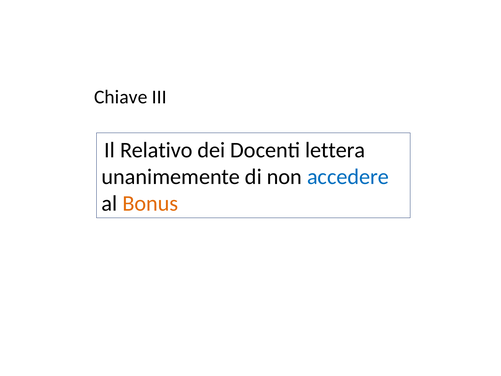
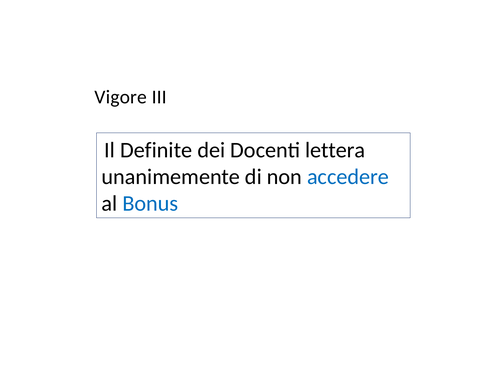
Chiave: Chiave -> Vigore
Relativo: Relativo -> Definite
Bonus colour: orange -> blue
